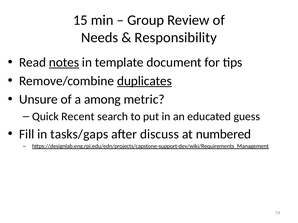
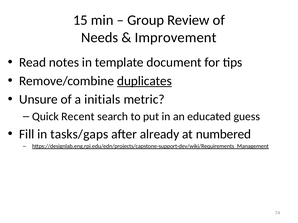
Responsibility: Responsibility -> Improvement
notes underline: present -> none
among: among -> initials
discuss: discuss -> already
